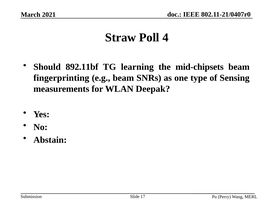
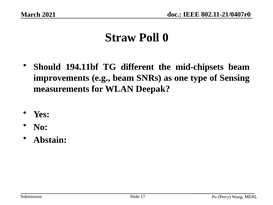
4: 4 -> 0
892.11bf: 892.11bf -> 194.11bf
learning: learning -> different
fingerprinting: fingerprinting -> improvements
